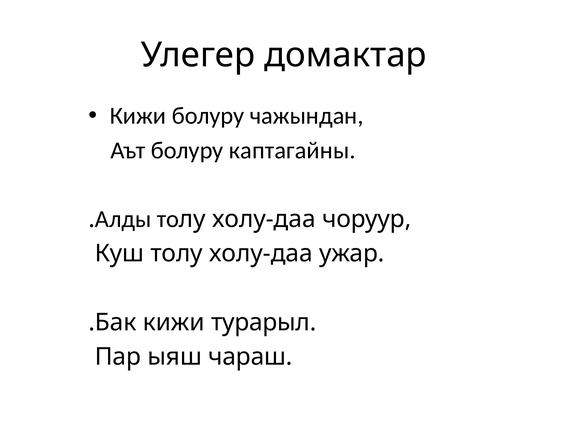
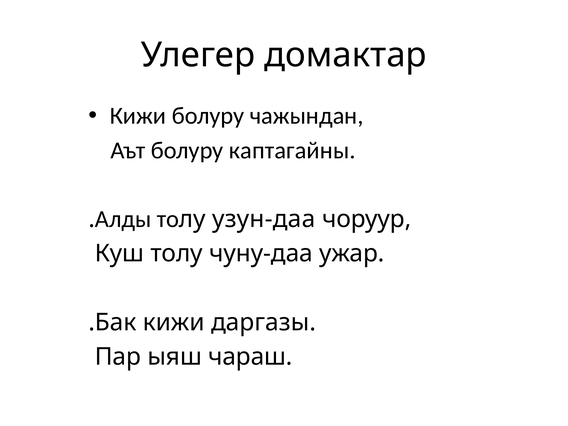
холу-даа at (264, 219): холу-даа -> узун-даа
толу холу-даа: холу-даа -> чуну-даа
турарыл: турарыл -> даргазы
